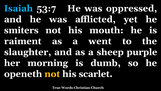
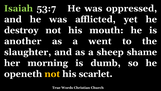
Isaiah colour: light blue -> light green
smiters: smiters -> destroy
raiment: raiment -> another
purple: purple -> shame
